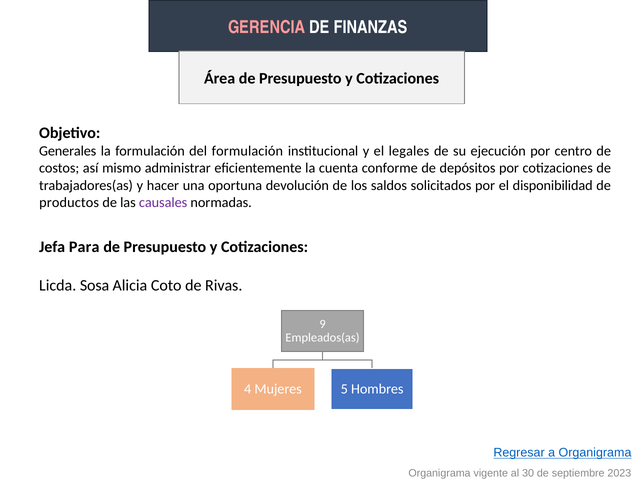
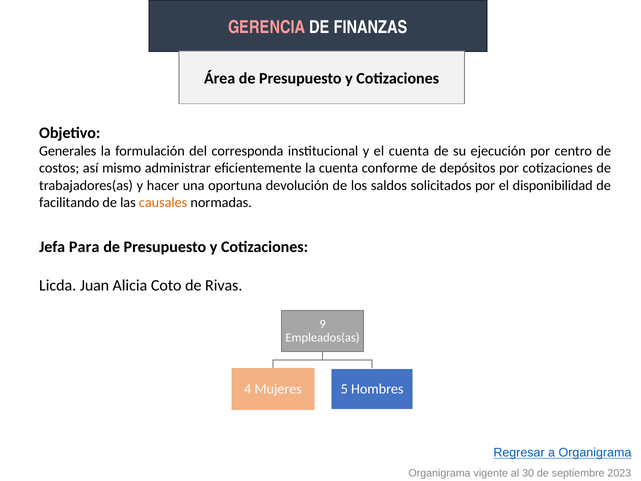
del formulación: formulación -> corresponda
el legales: legales -> cuenta
productos: productos -> facilitando
causales colour: purple -> orange
Sosa: Sosa -> Juan
